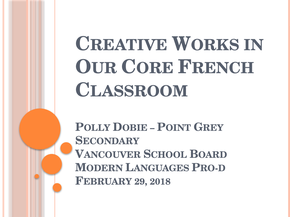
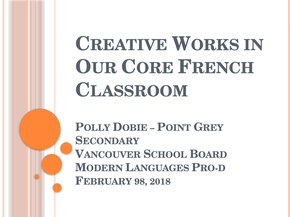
29: 29 -> 98
